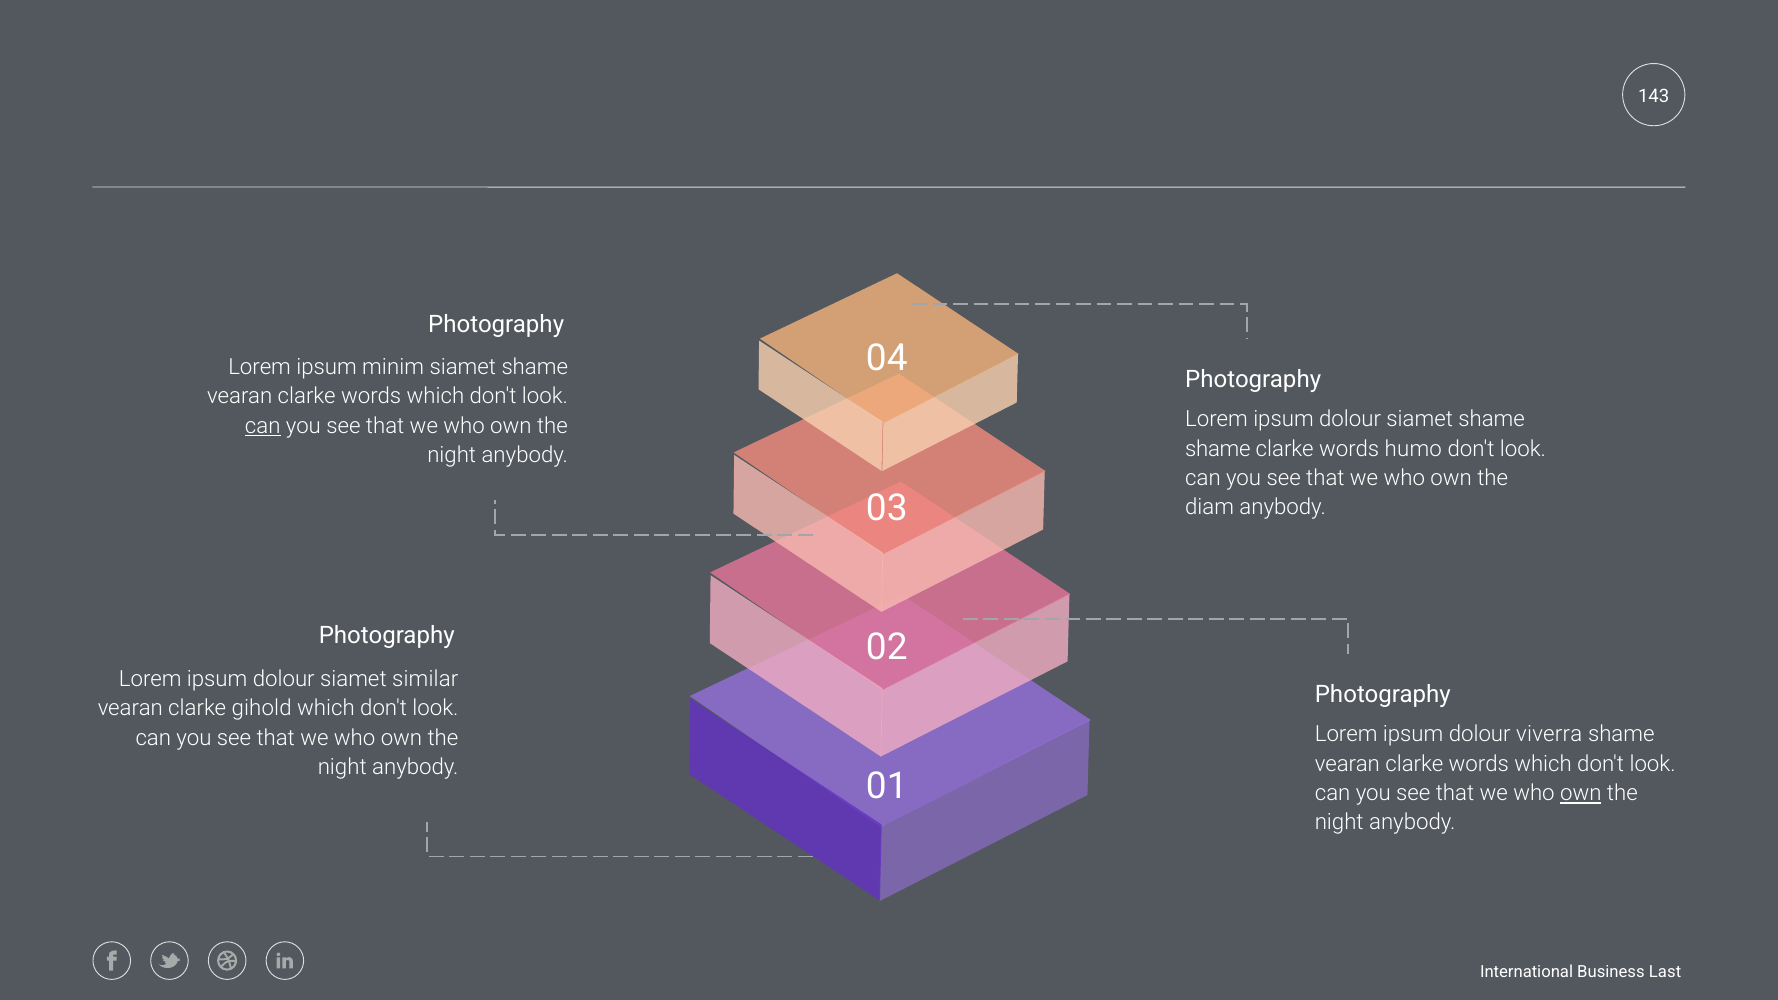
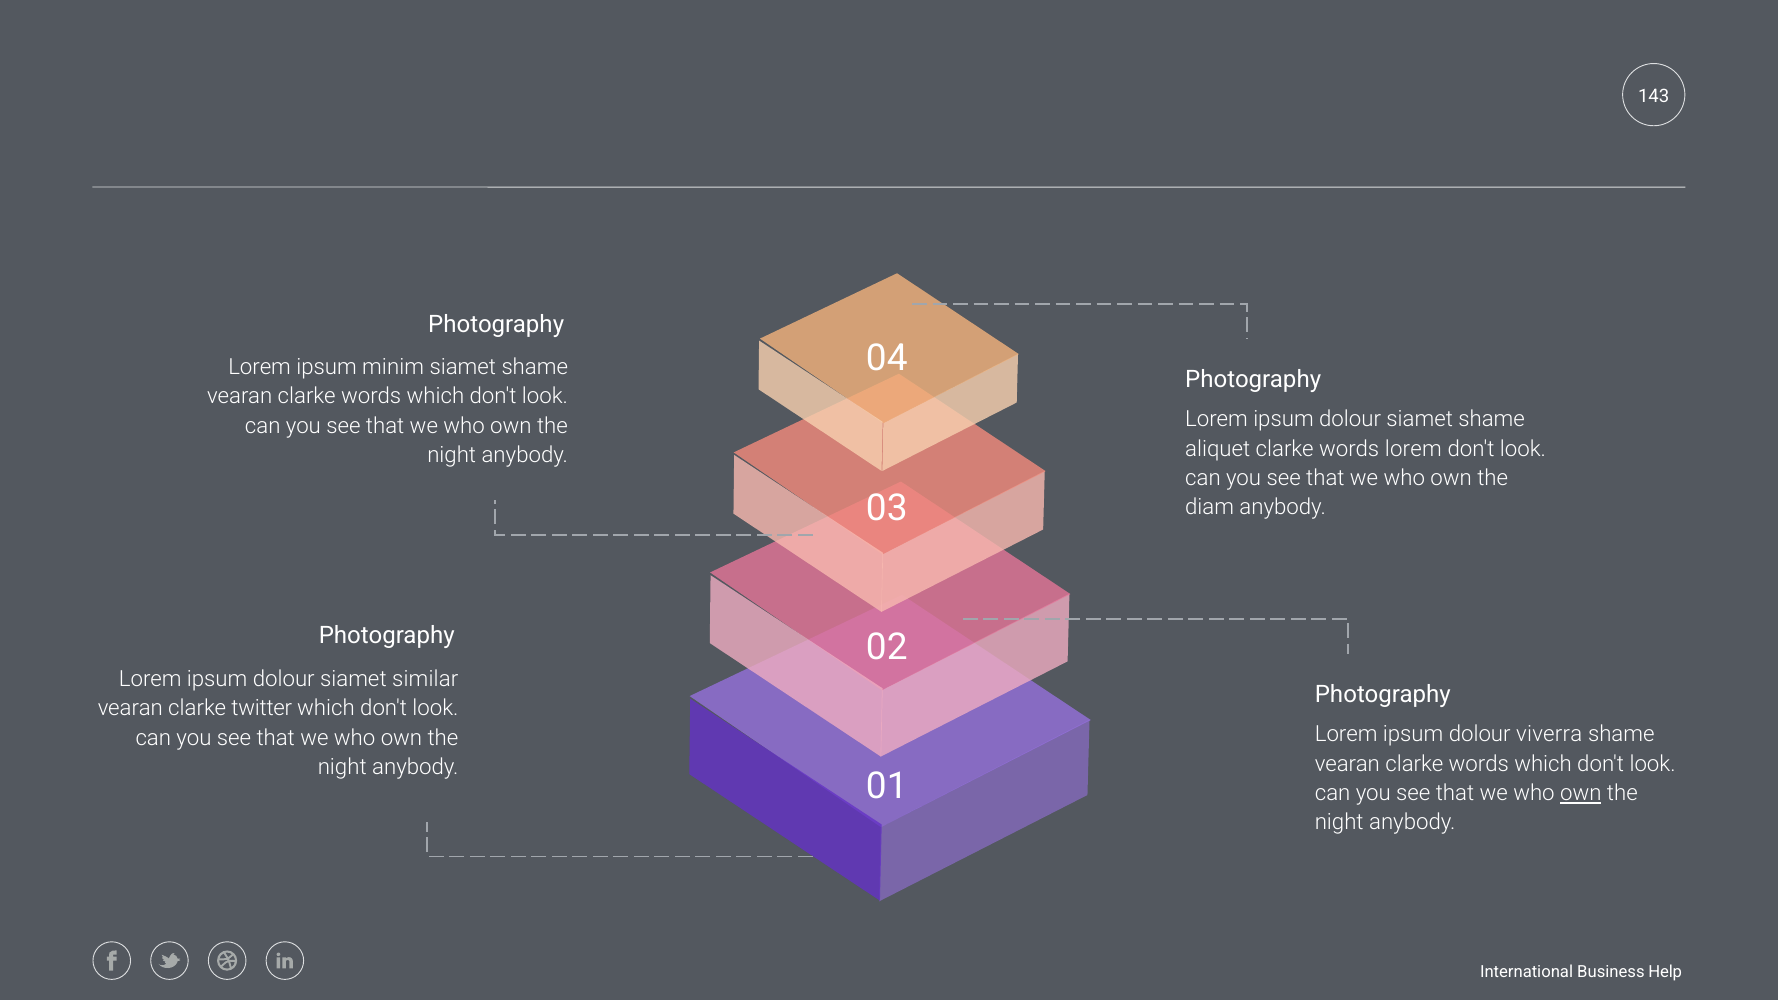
can at (263, 426) underline: present -> none
shame at (1218, 449): shame -> aliquet
words humo: humo -> lorem
gihold: gihold -> twitter
Last: Last -> Help
